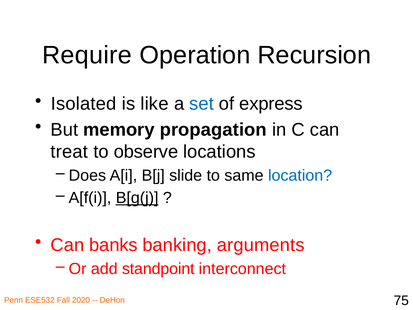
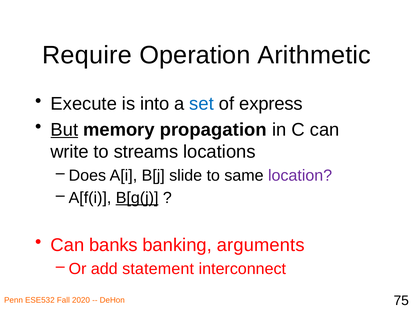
Recursion: Recursion -> Arithmetic
Isolated: Isolated -> Execute
like: like -> into
But underline: none -> present
treat: treat -> write
observe: observe -> streams
location colour: blue -> purple
standpoint: standpoint -> statement
